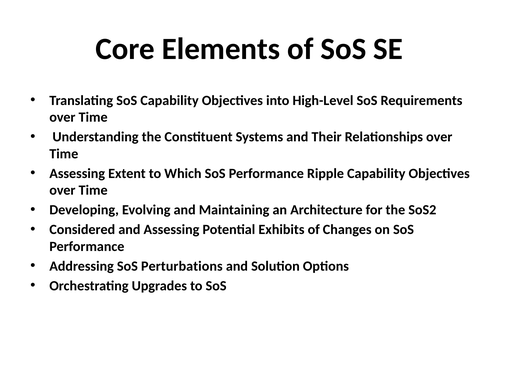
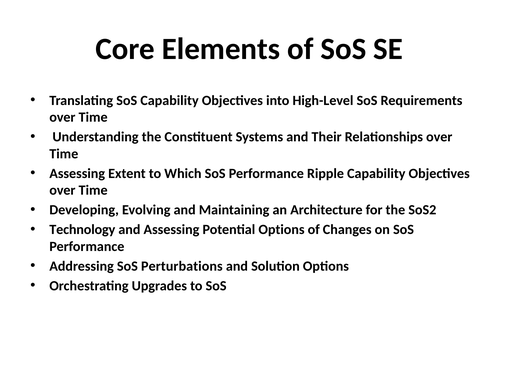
Considered: Considered -> Technology
Potential Exhibits: Exhibits -> Options
